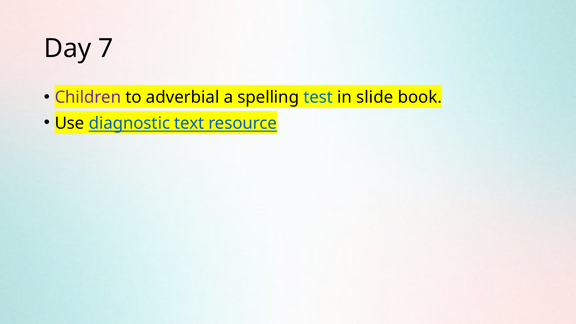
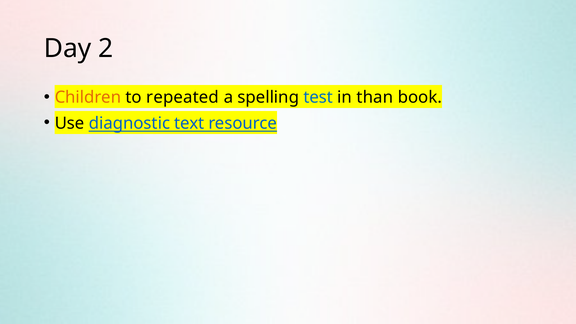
7: 7 -> 2
Children colour: purple -> orange
adverbial: adverbial -> repeated
slide: slide -> than
